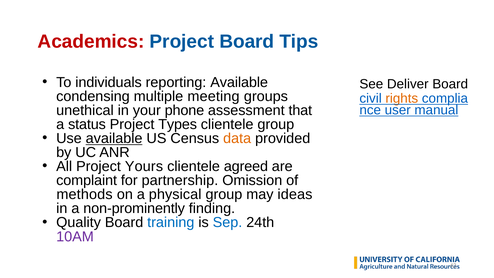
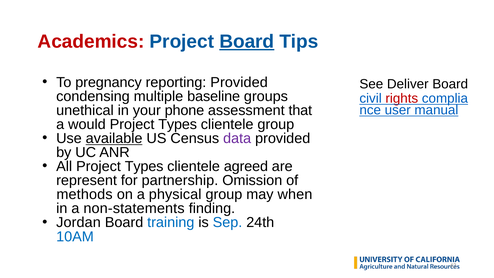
Board at (247, 42) underline: none -> present
individuals: individuals -> pregnancy
reporting Available: Available -> Provided
meeting: meeting -> baseline
rights colour: orange -> red
status: status -> would
data colour: orange -> purple
All Project Yours: Yours -> Types
complaint: complaint -> represent
ideas: ideas -> when
non-prominently: non-prominently -> non-statements
Quality: Quality -> Jordan
10AM colour: purple -> blue
